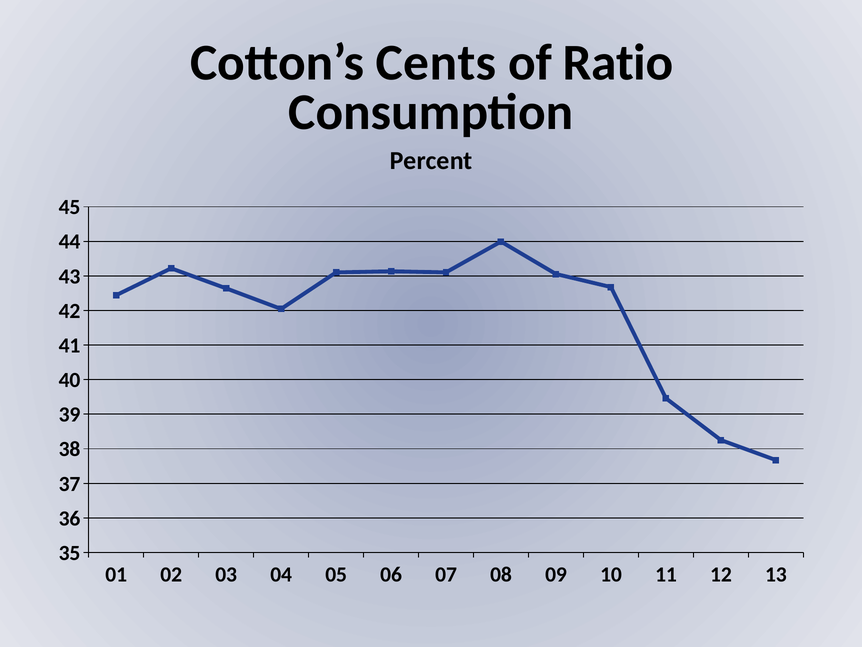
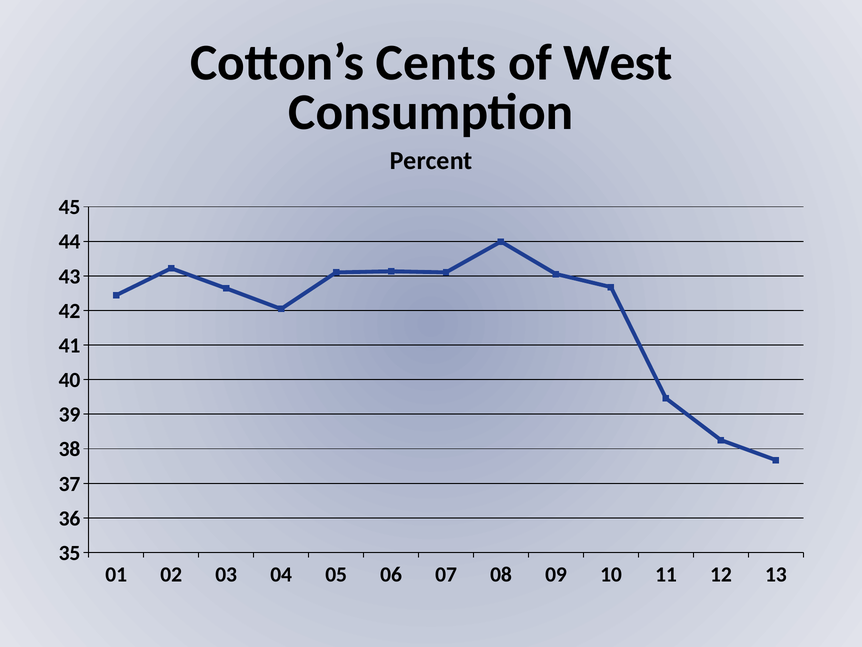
Ratio: Ratio -> West
